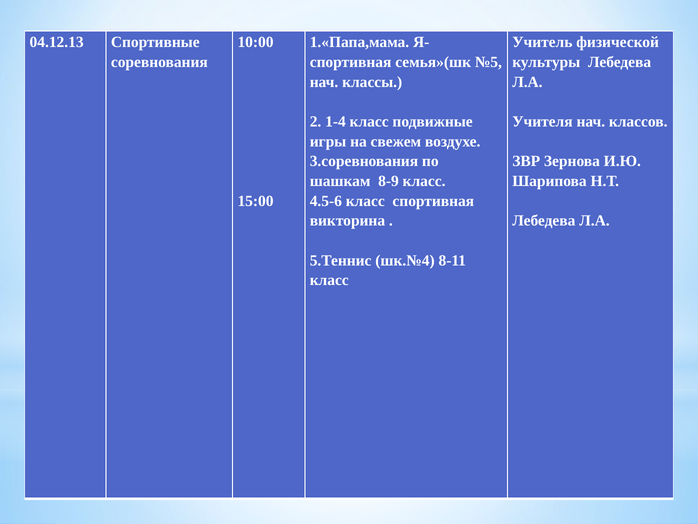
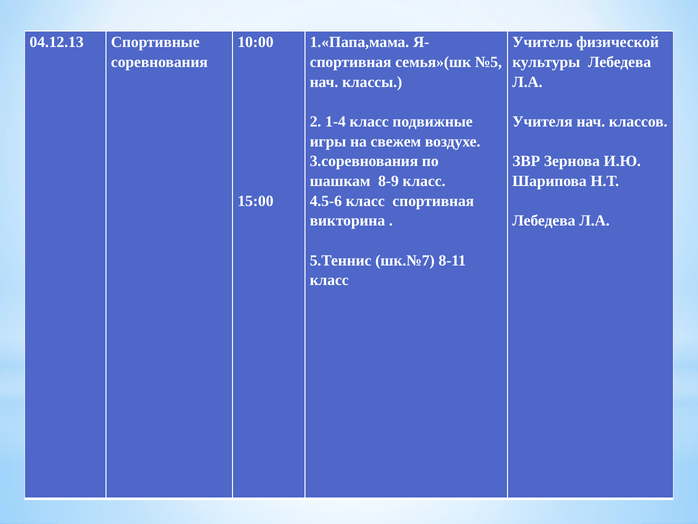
шк.№4: шк.№4 -> шк.№7
